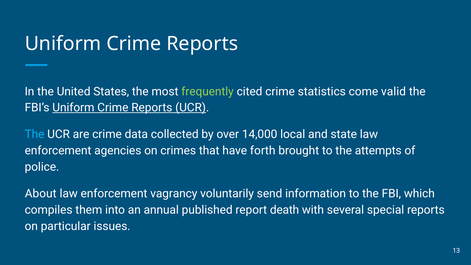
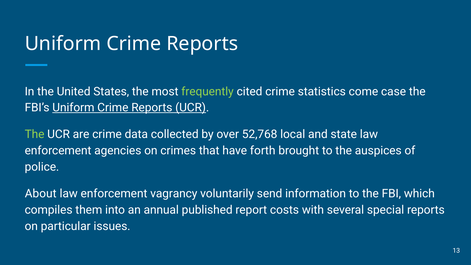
valid: valid -> case
The at (35, 134) colour: light blue -> light green
14,000: 14,000 -> 52,768
attempts: attempts -> auspices
death: death -> costs
